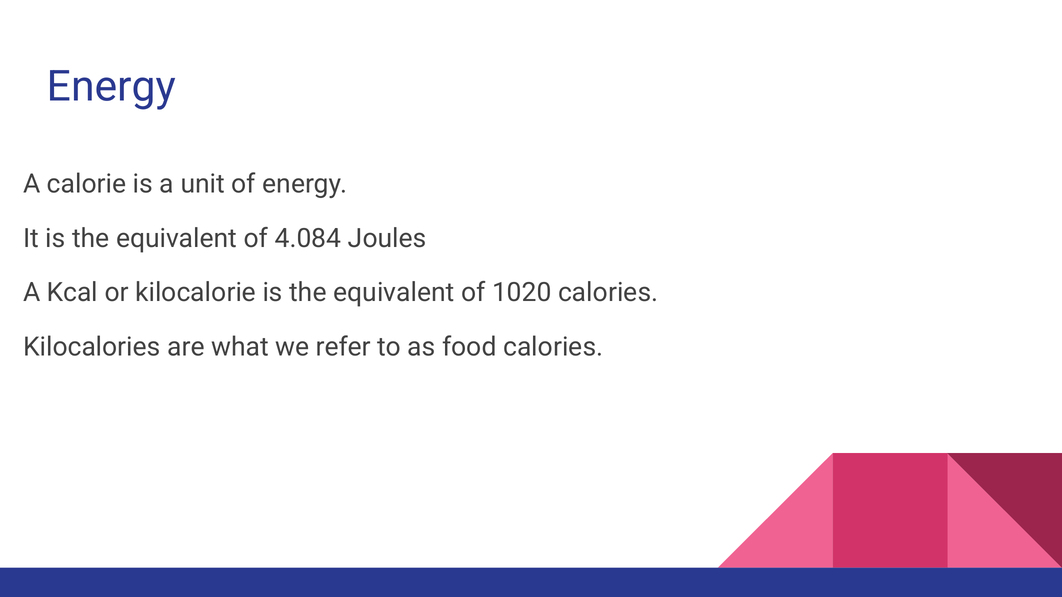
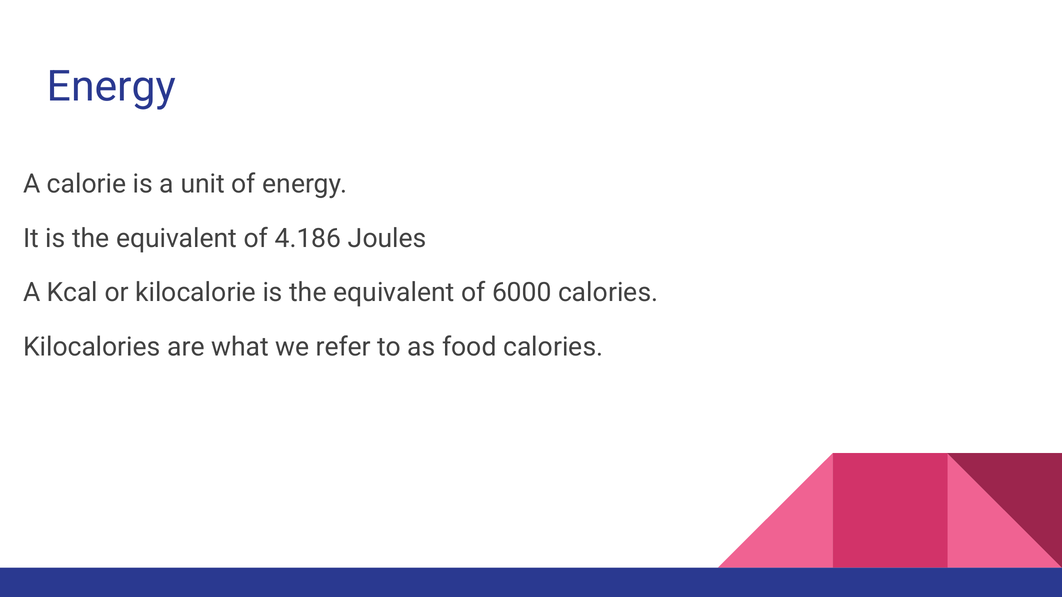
4.084: 4.084 -> 4.186
1020: 1020 -> 6000
